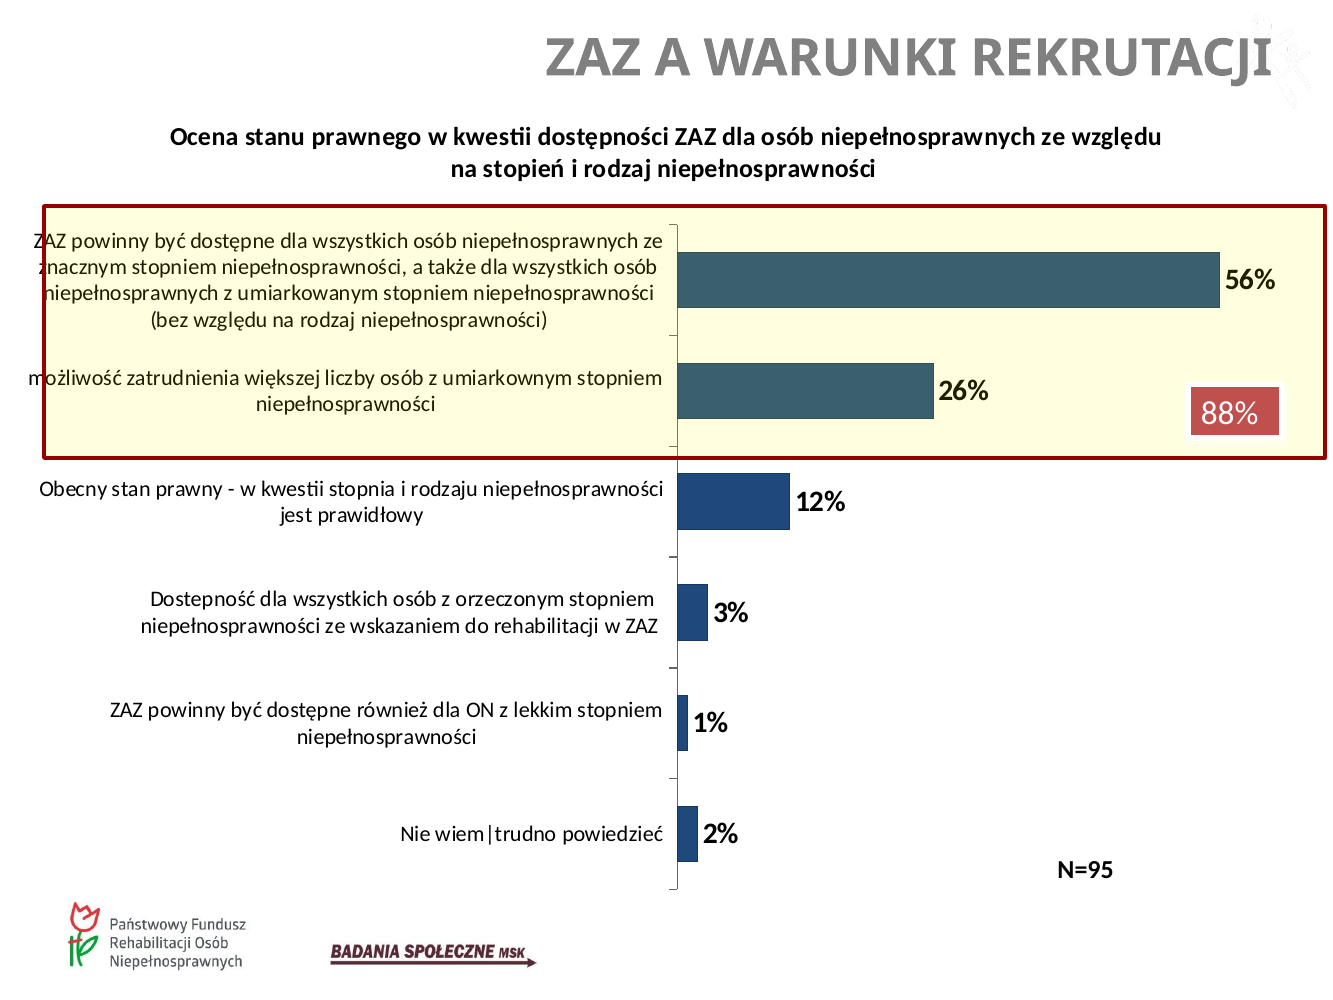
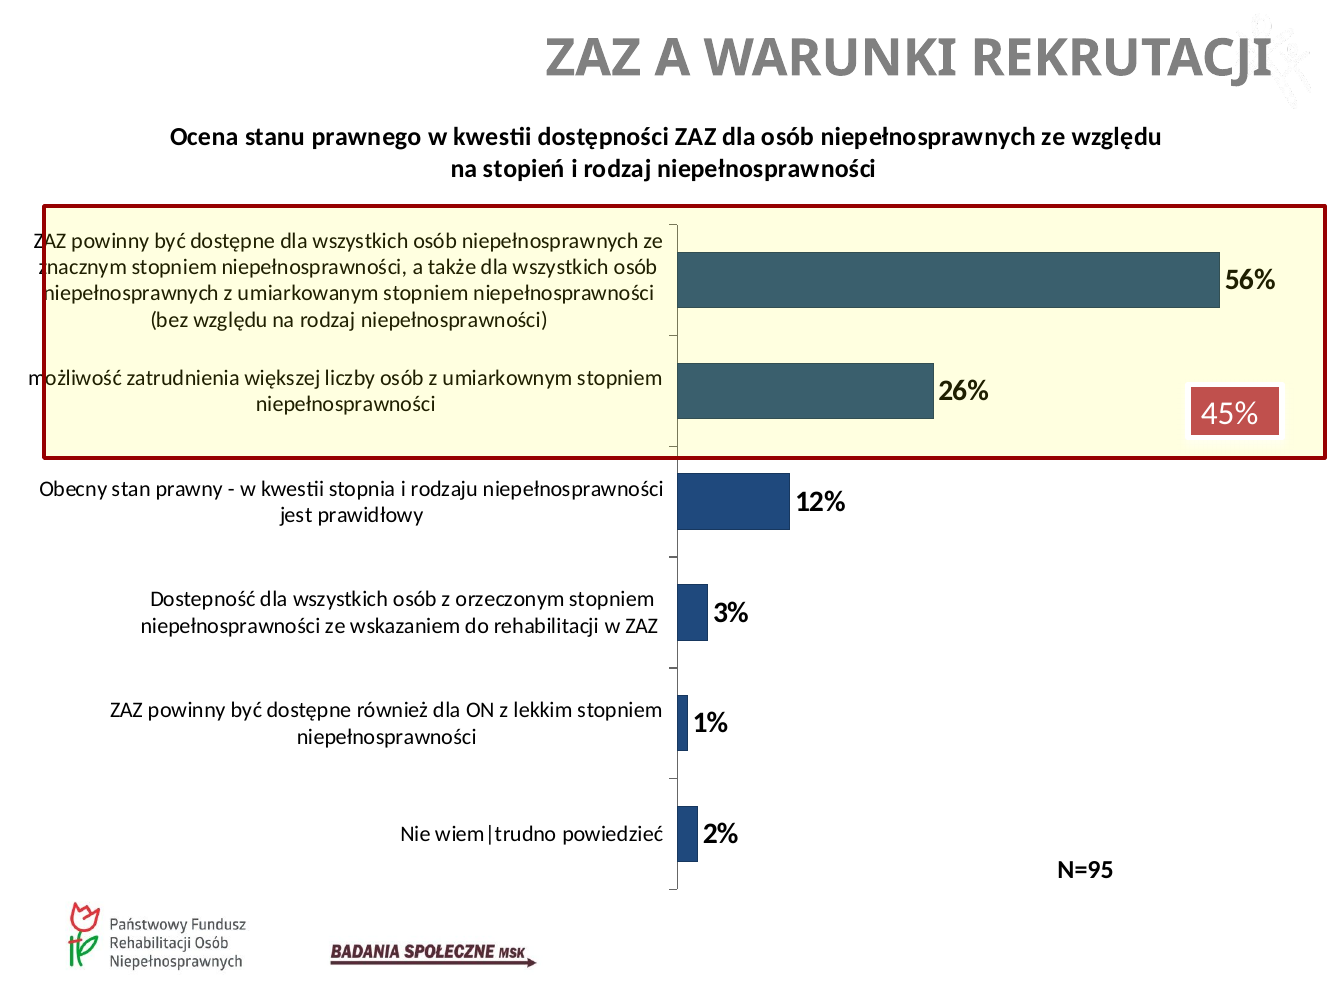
88%: 88% -> 45%
